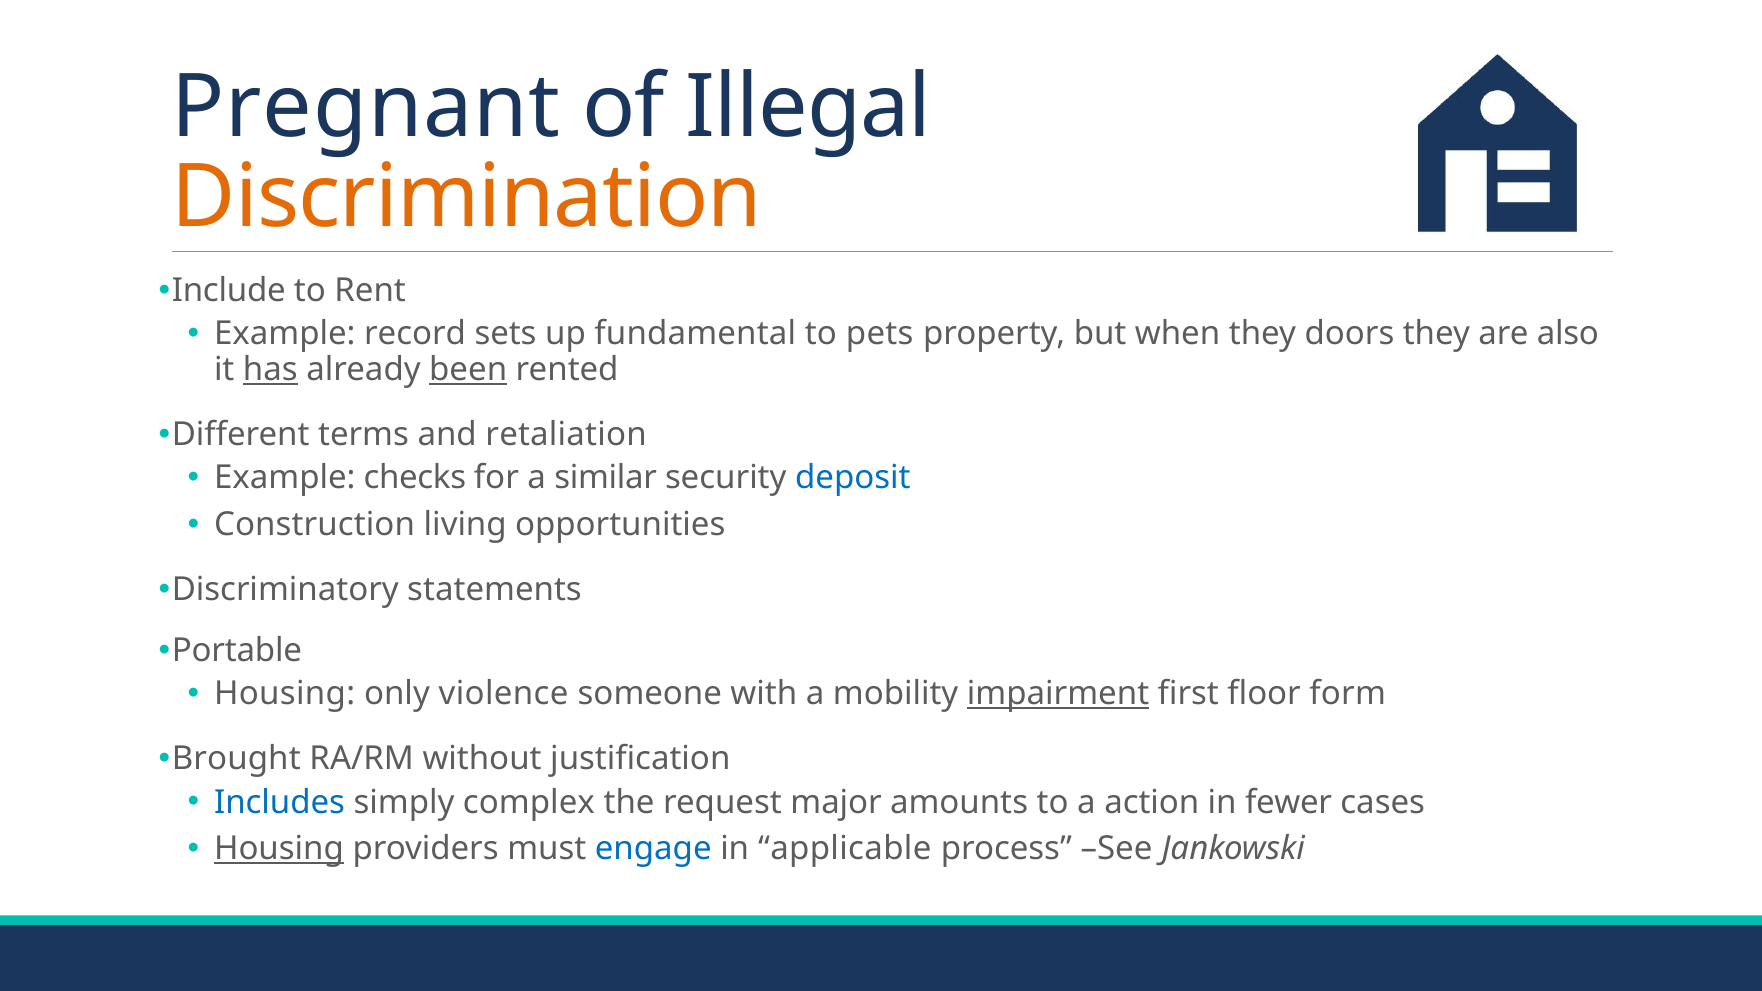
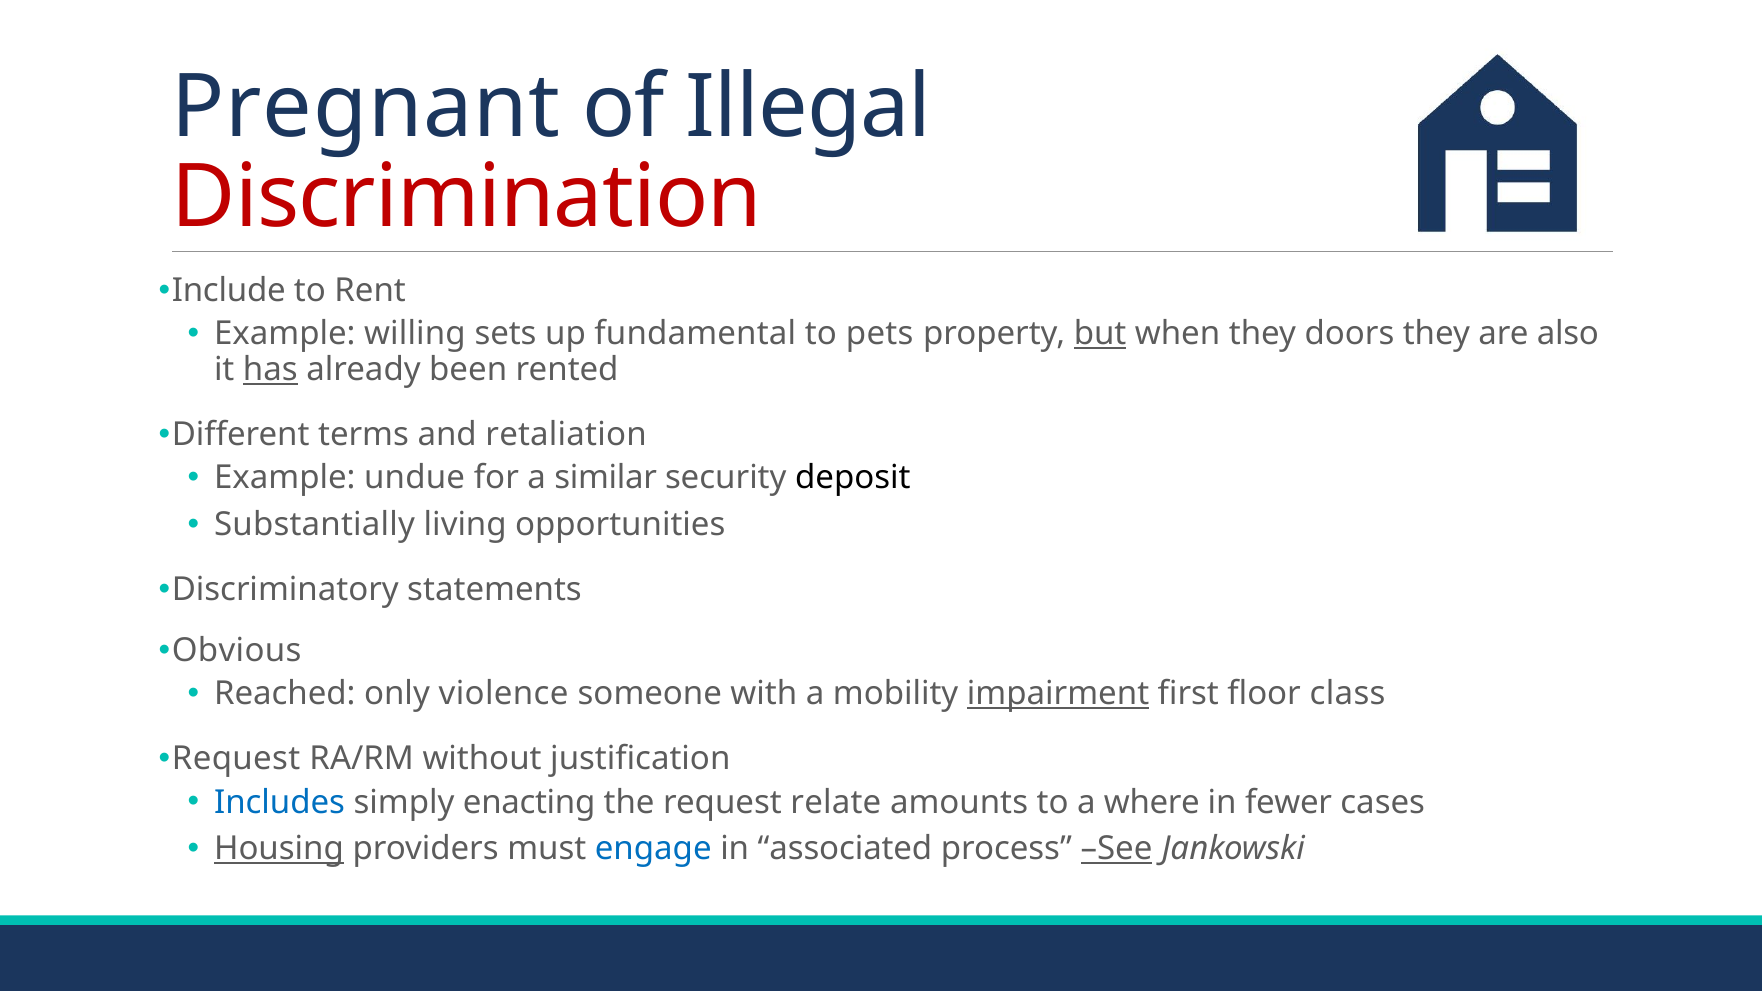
Discrimination colour: orange -> red
record: record -> willing
but underline: none -> present
been underline: present -> none
checks: checks -> undue
deposit colour: blue -> black
Construction: Construction -> Substantially
Portable: Portable -> Obvious
Housing at (285, 694): Housing -> Reached
form: form -> class
Brought at (236, 759): Brought -> Request
complex: complex -> enacting
major: major -> relate
action: action -> where
applicable: applicable -> associated
See underline: none -> present
